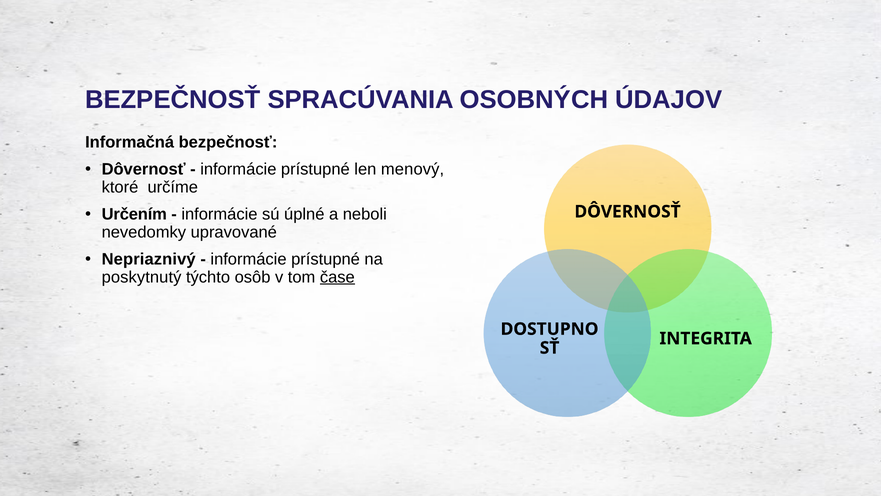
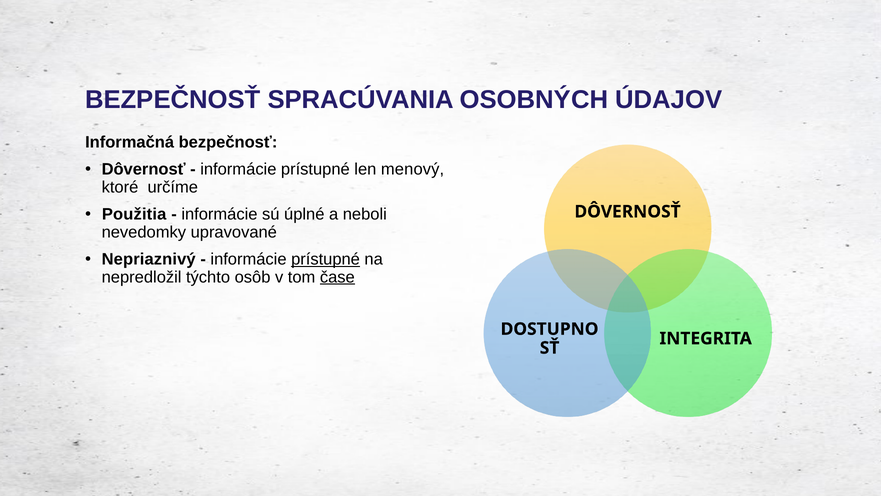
Určením: Určením -> Použitia
prístupné at (326, 259) underline: none -> present
poskytnutý: poskytnutý -> nepredložil
